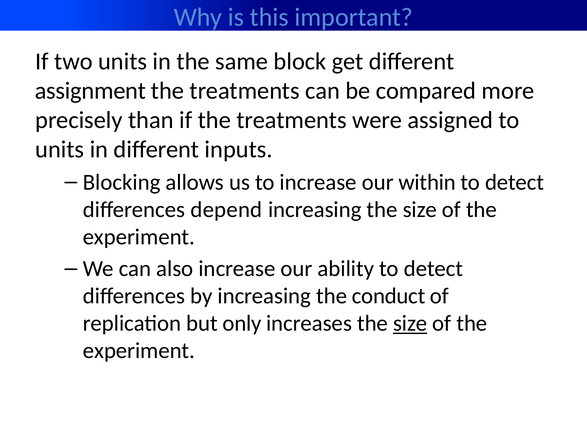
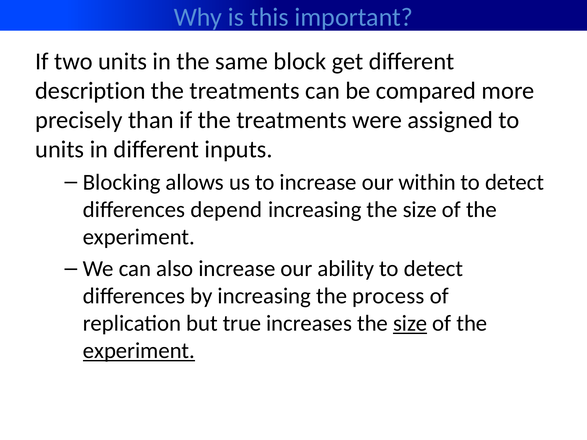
assignment: assignment -> description
conduct: conduct -> process
only: only -> true
experiment at (139, 351) underline: none -> present
